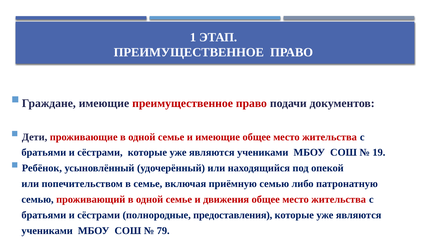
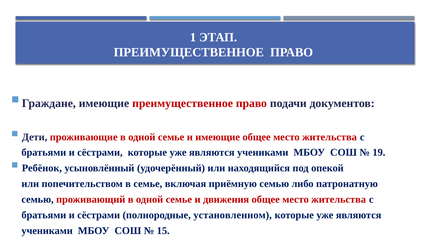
предоставления: предоставления -> установленном
79: 79 -> 15
